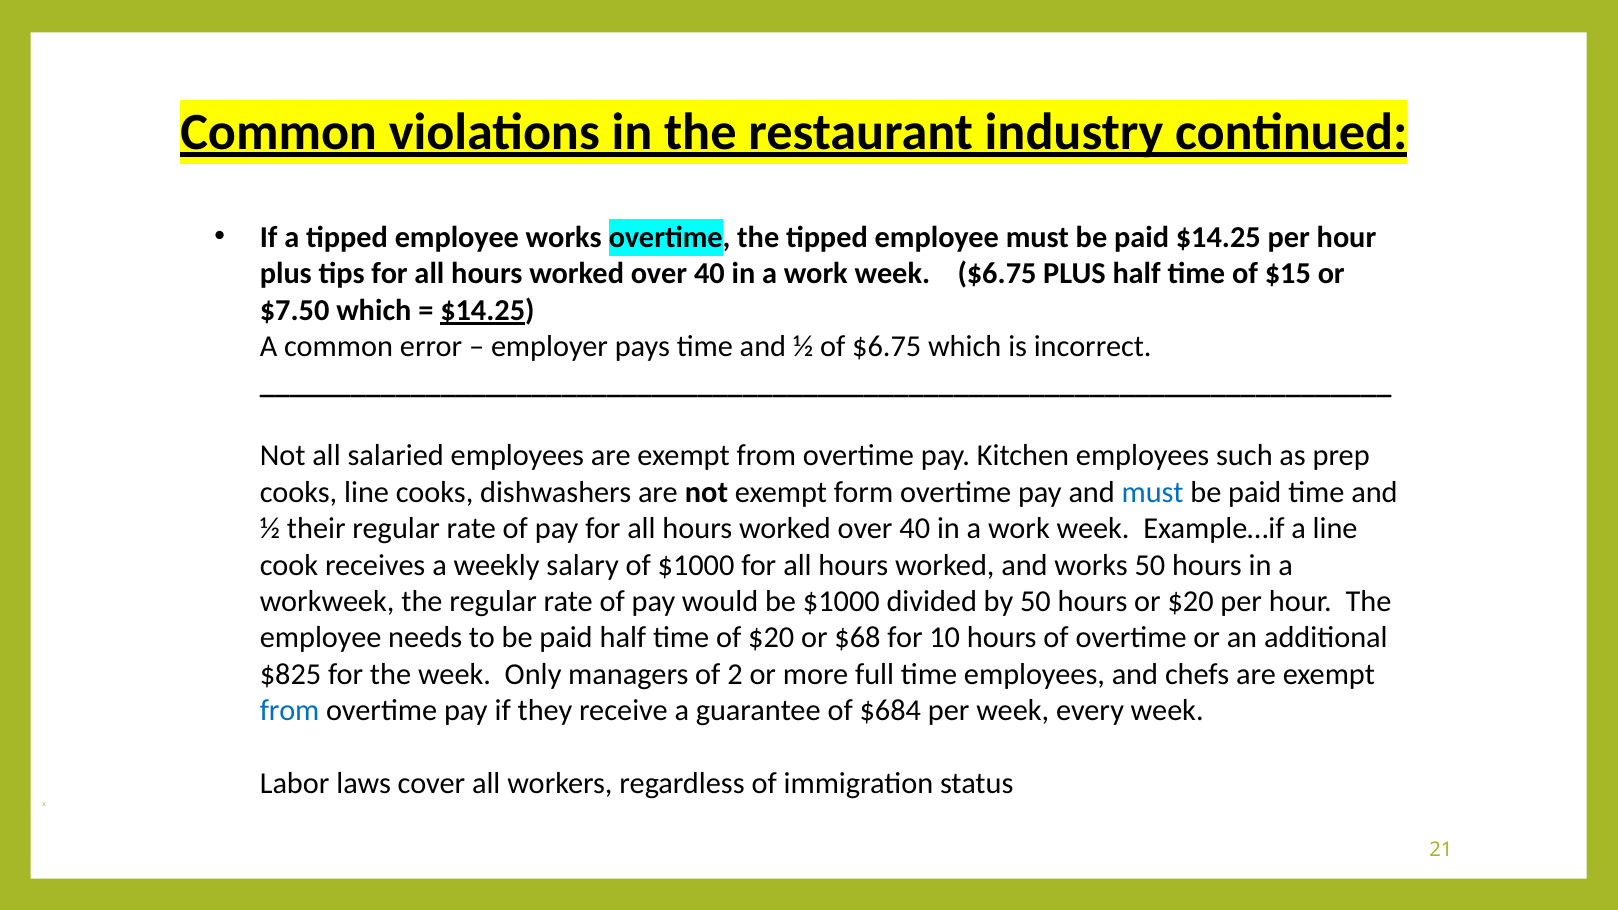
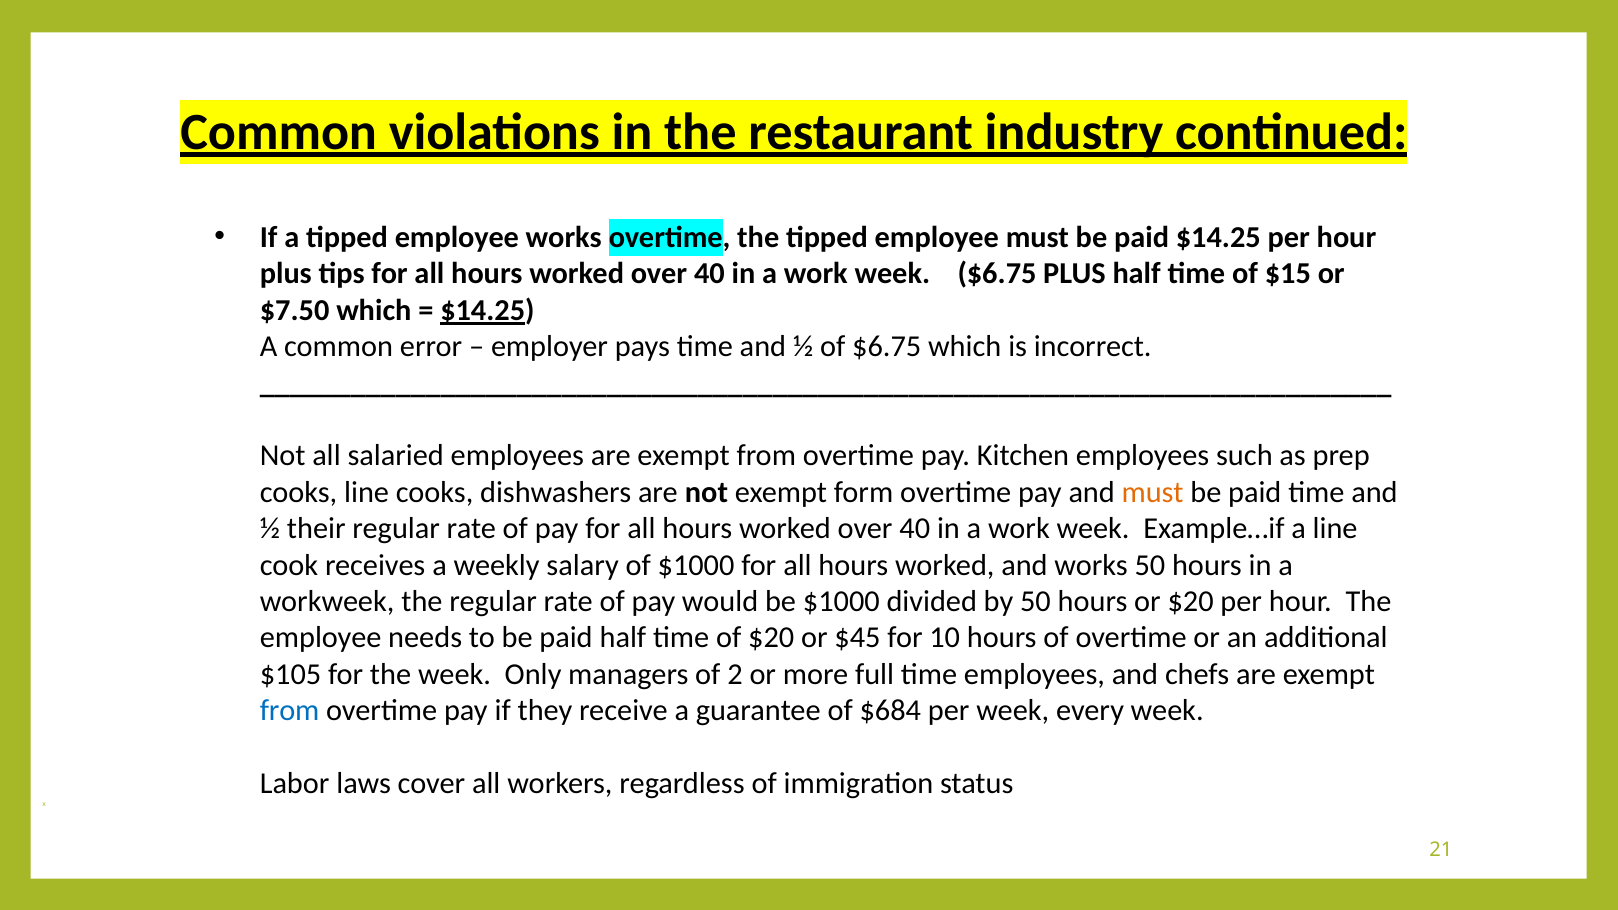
must at (1153, 492) colour: blue -> orange
$68: $68 -> $45
$825: $825 -> $105
